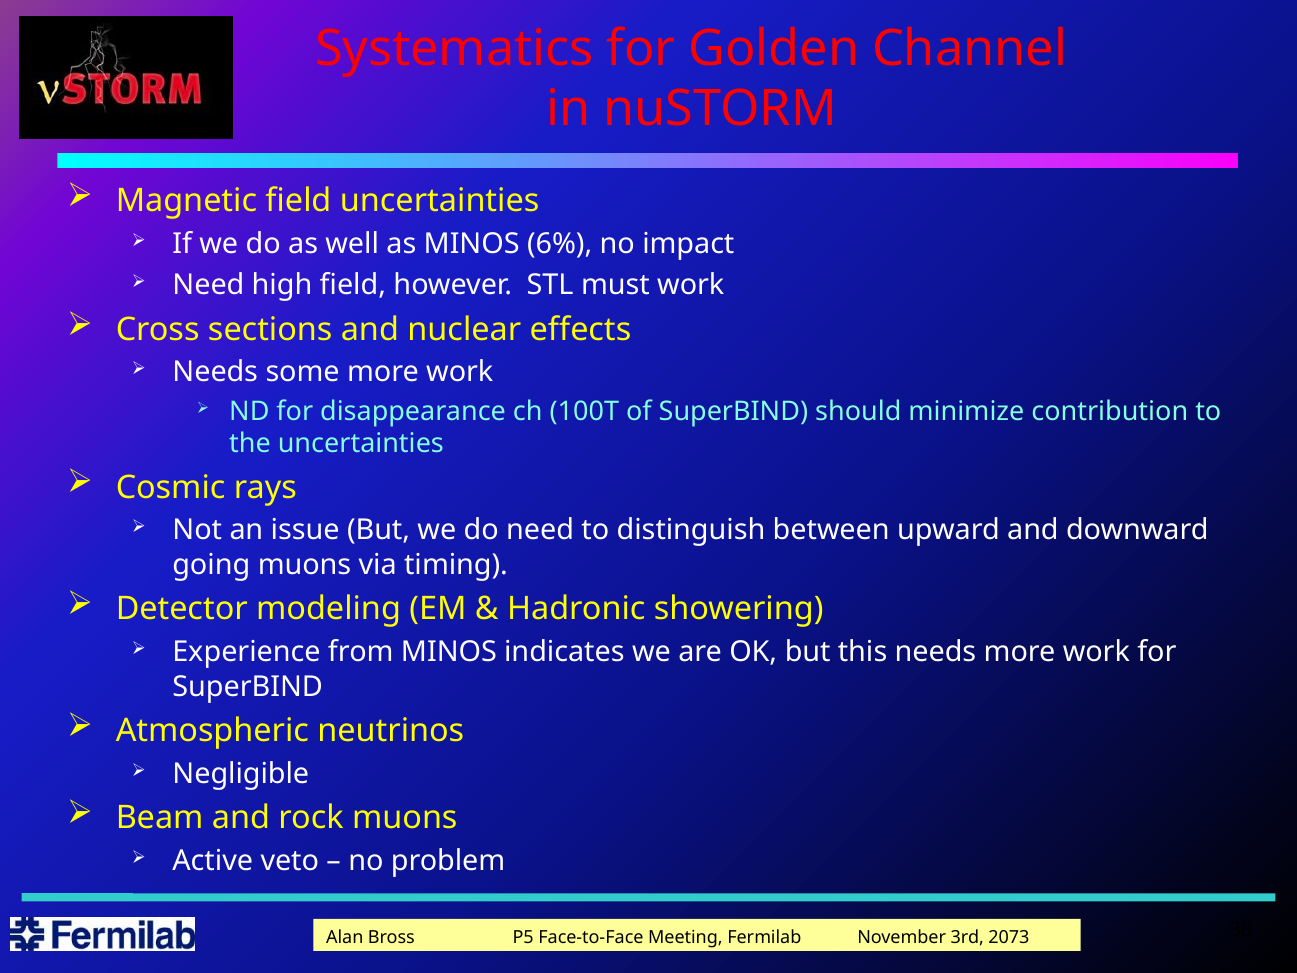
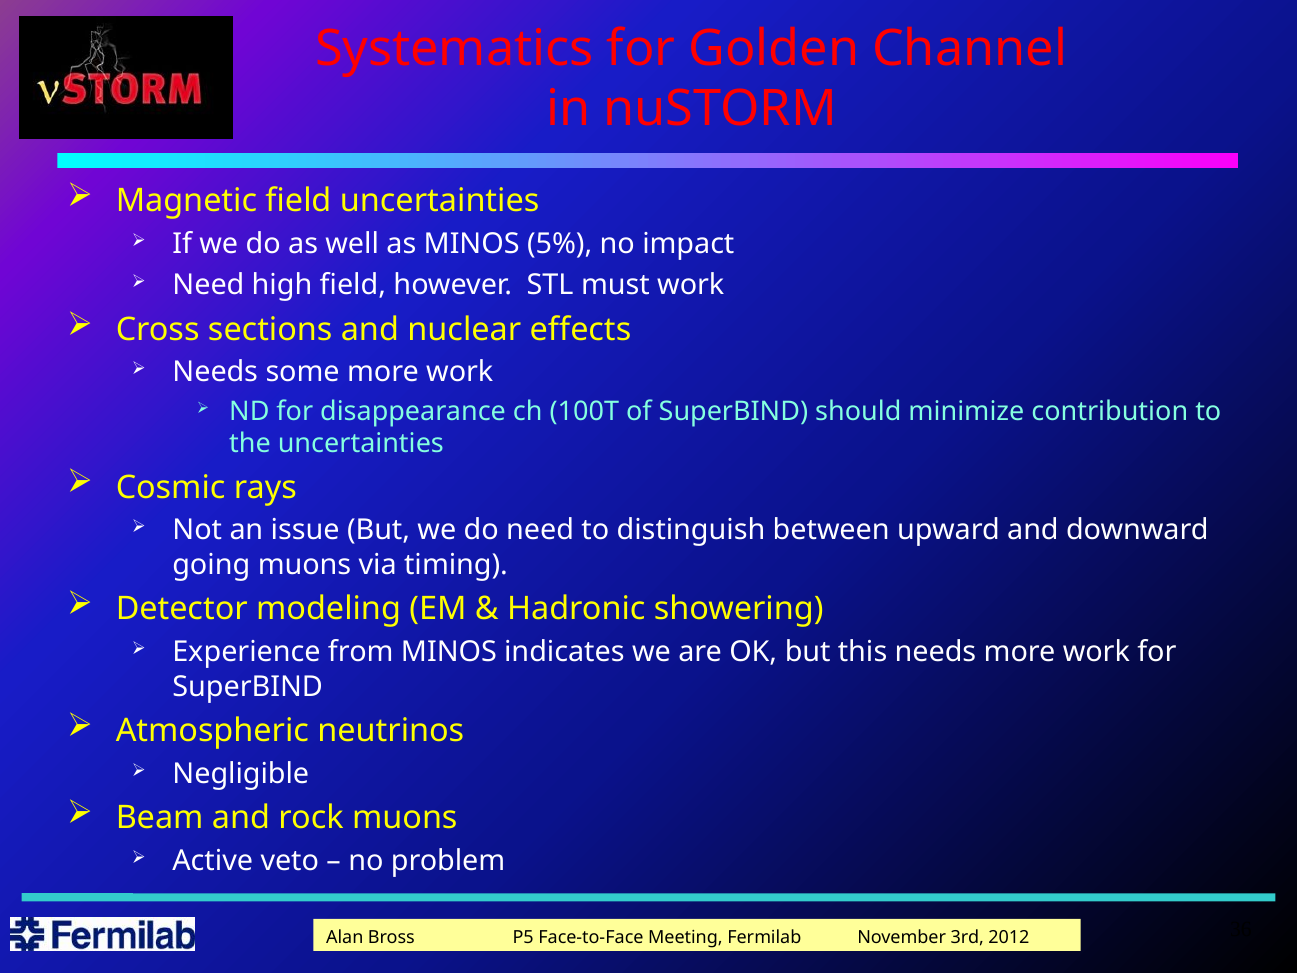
6%: 6% -> 5%
2073: 2073 -> 2012
